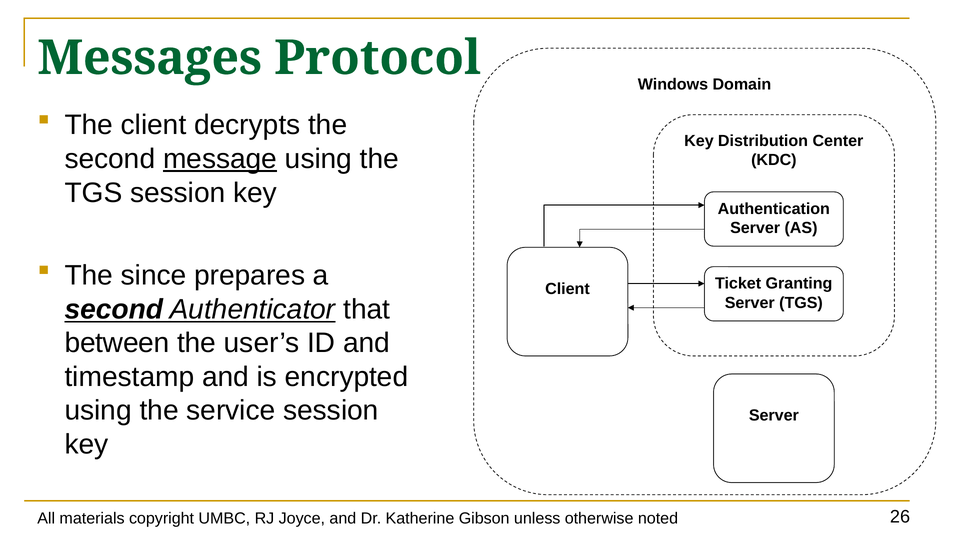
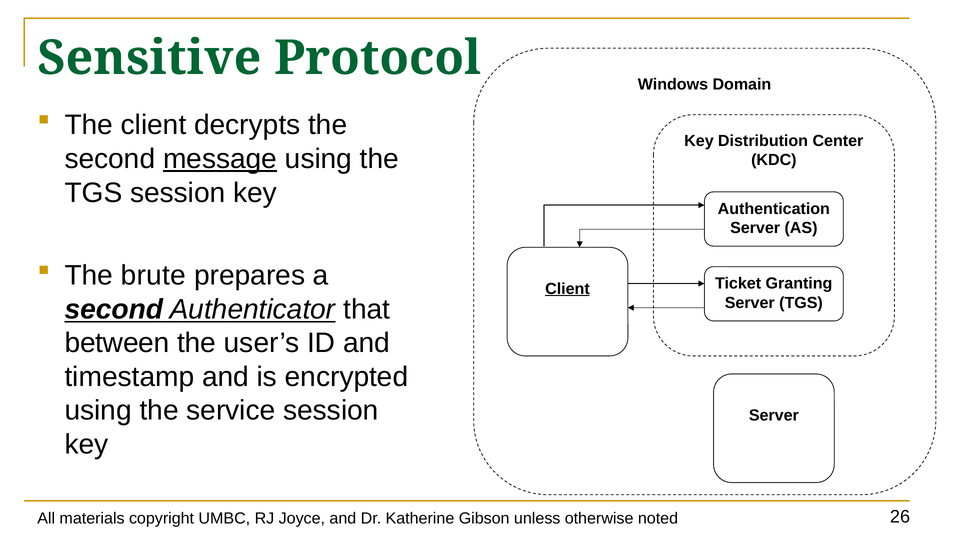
Messages: Messages -> Sensitive
since: since -> brute
Client at (567, 289) underline: none -> present
